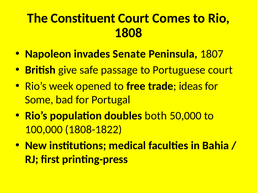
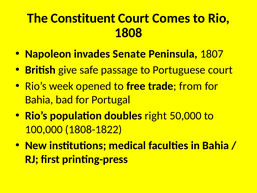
ideas: ideas -> from
Some at (39, 100): Some -> Bahia
both: both -> right
